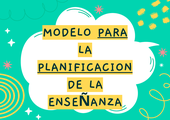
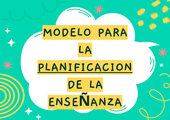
PARA underline: present -> none
